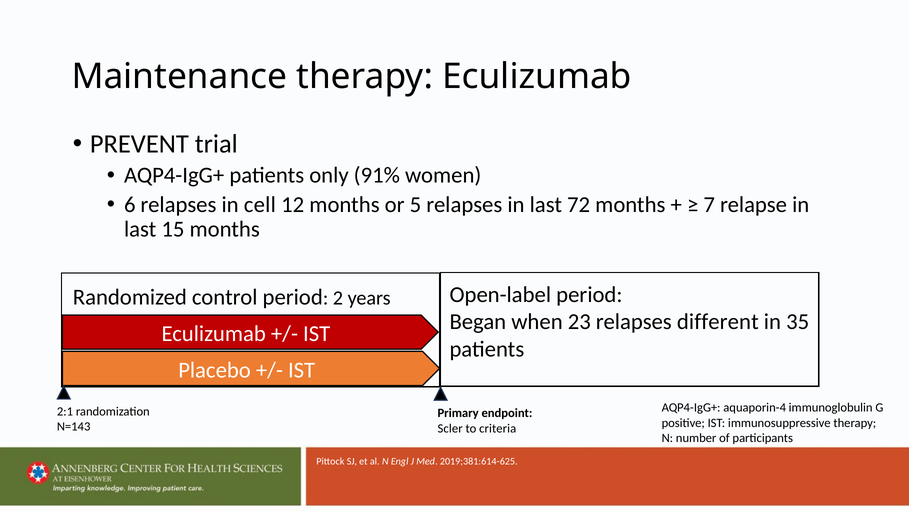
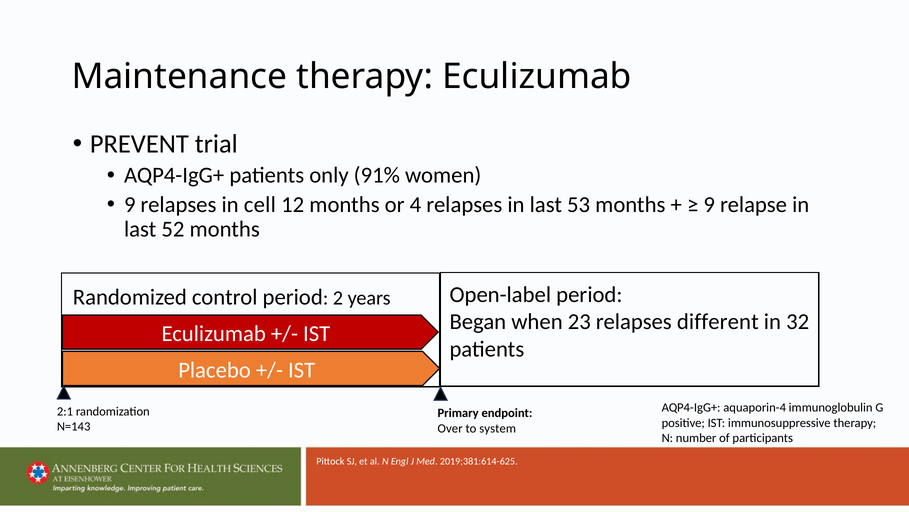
6 at (130, 204): 6 -> 9
5: 5 -> 4
72: 72 -> 53
7 at (709, 204): 7 -> 9
15: 15 -> 52
35: 35 -> 32
Scler: Scler -> Over
criteria: criteria -> system
